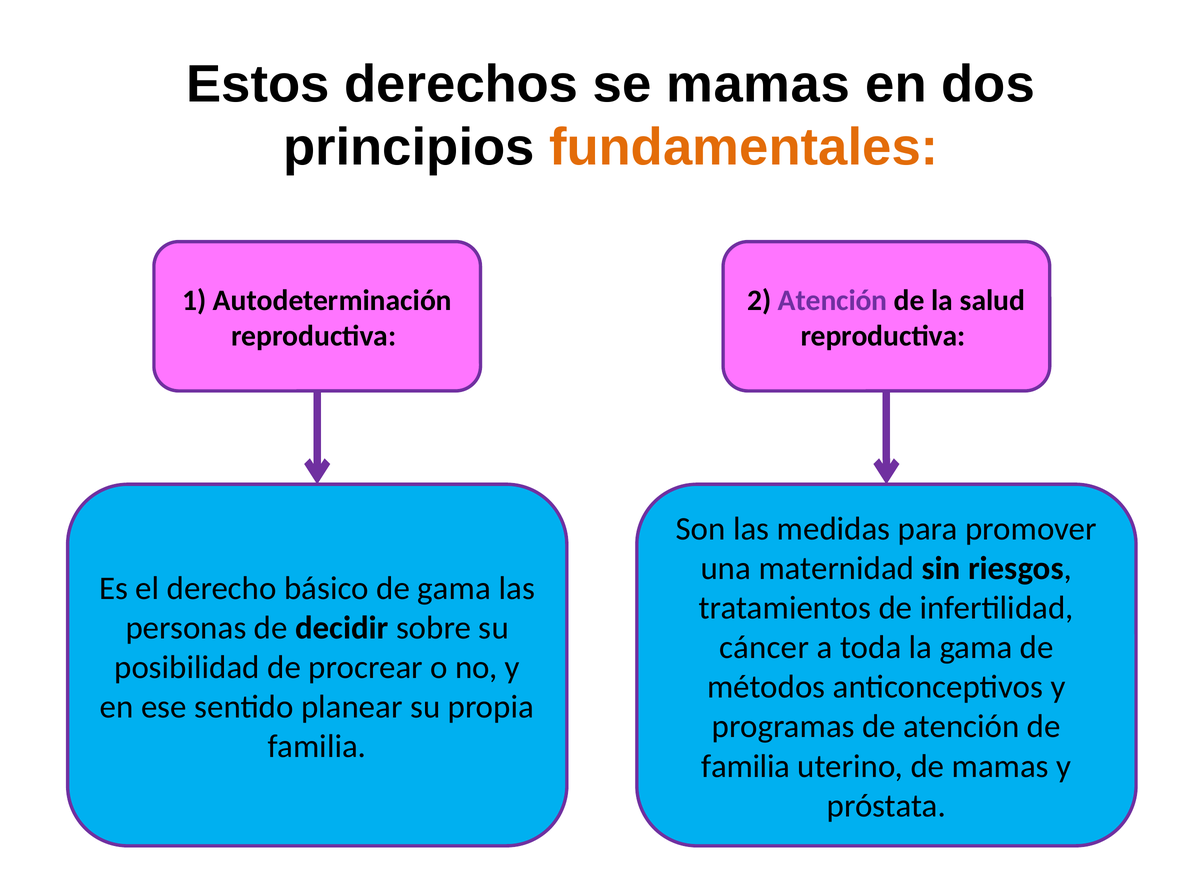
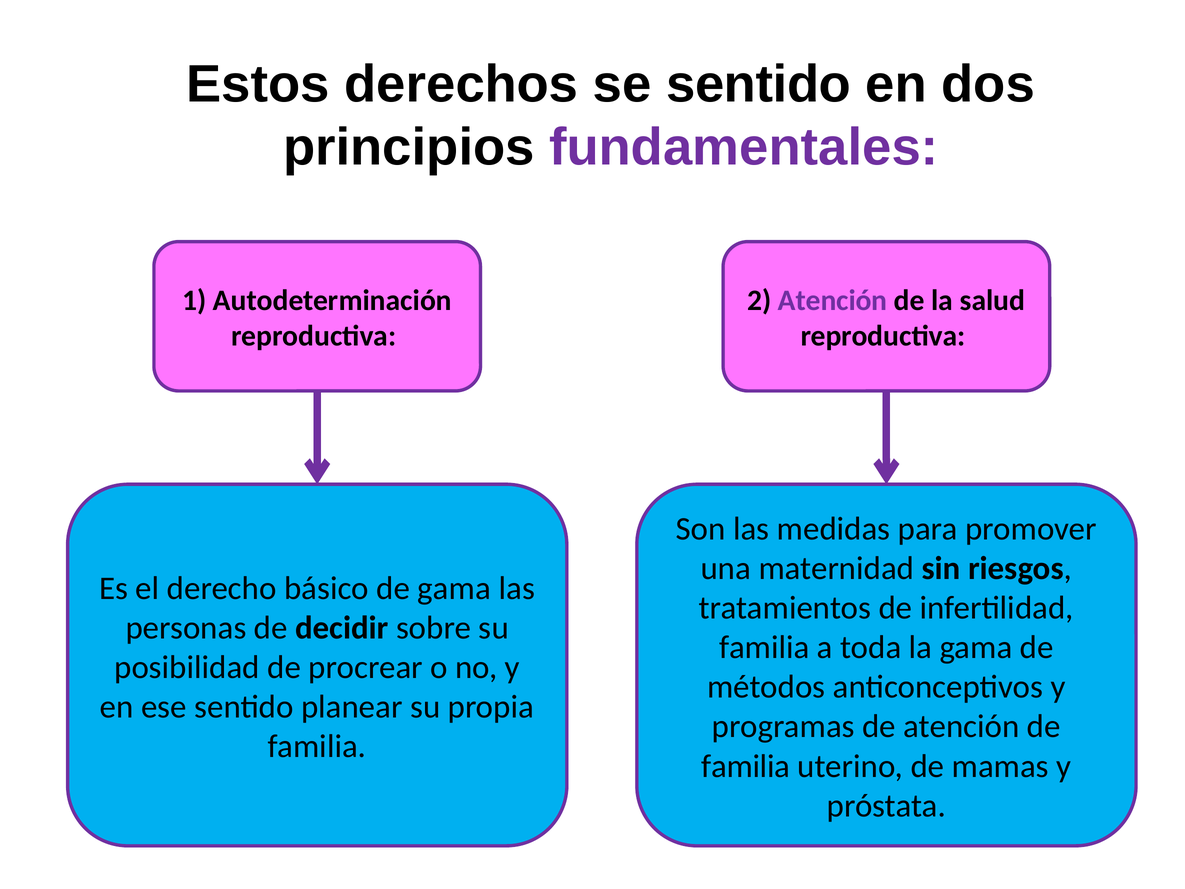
se mamas: mamas -> sentido
fundamentales colour: orange -> purple
cáncer at (764, 647): cáncer -> familia
